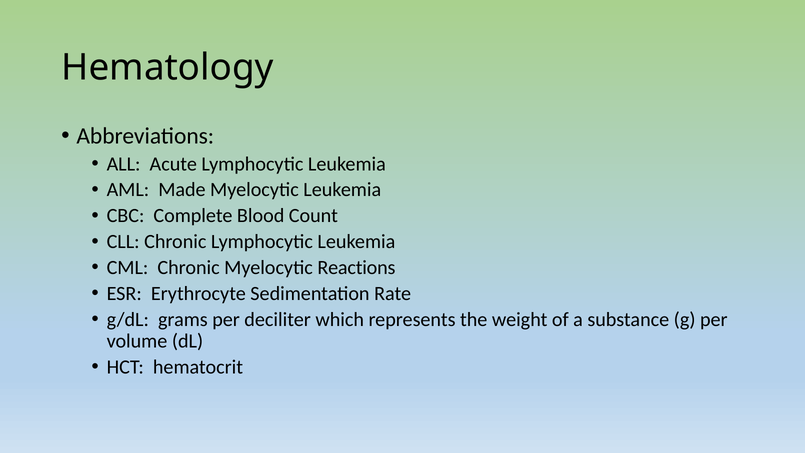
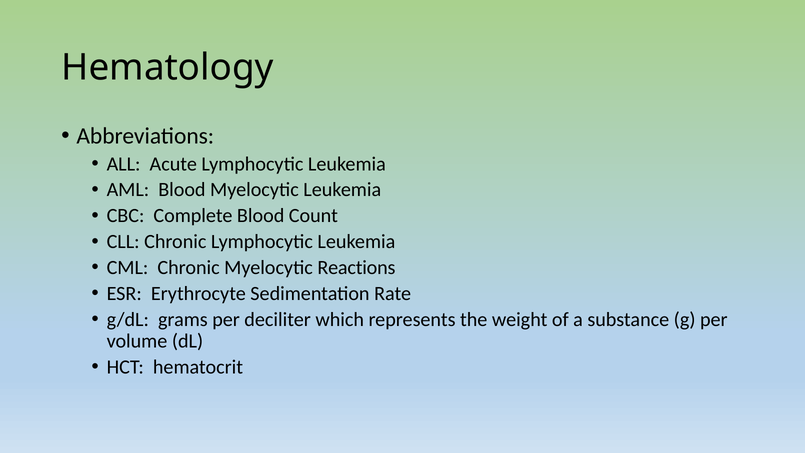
AML Made: Made -> Blood
